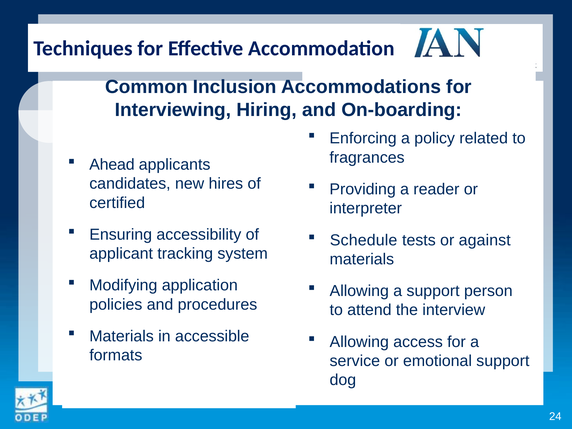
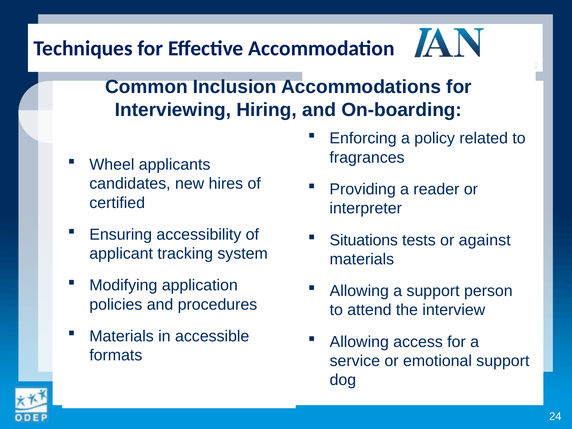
Ahead: Ahead -> Wheel
Schedule: Schedule -> Situations
